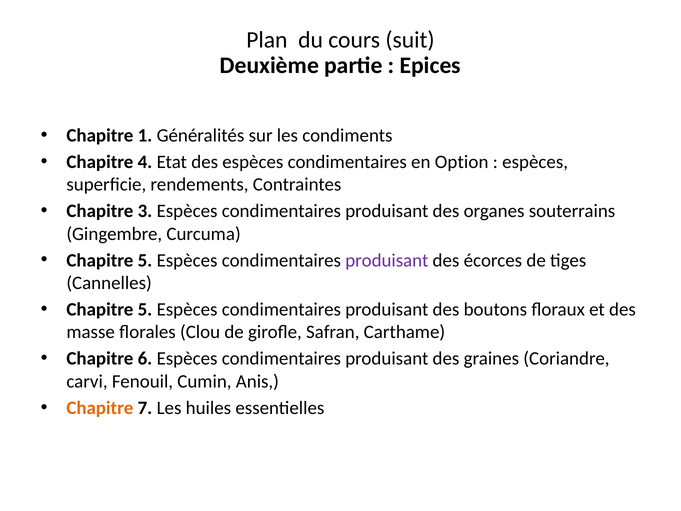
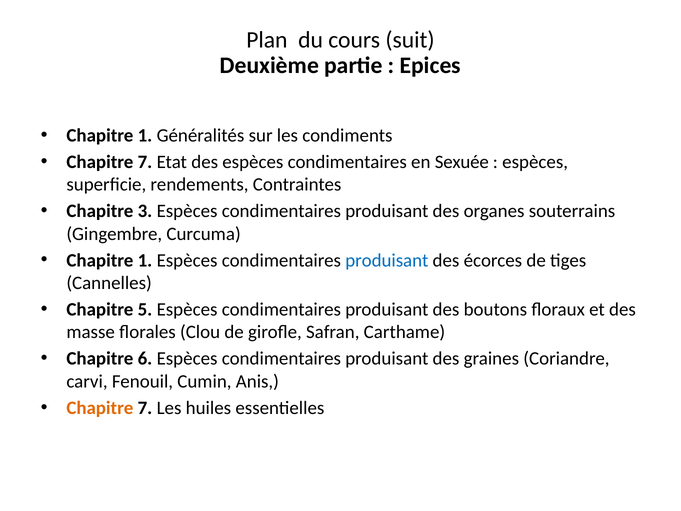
4 at (145, 162): 4 -> 7
Option: Option -> Sexuée
5 at (145, 260): 5 -> 1
produisant at (387, 260) colour: purple -> blue
